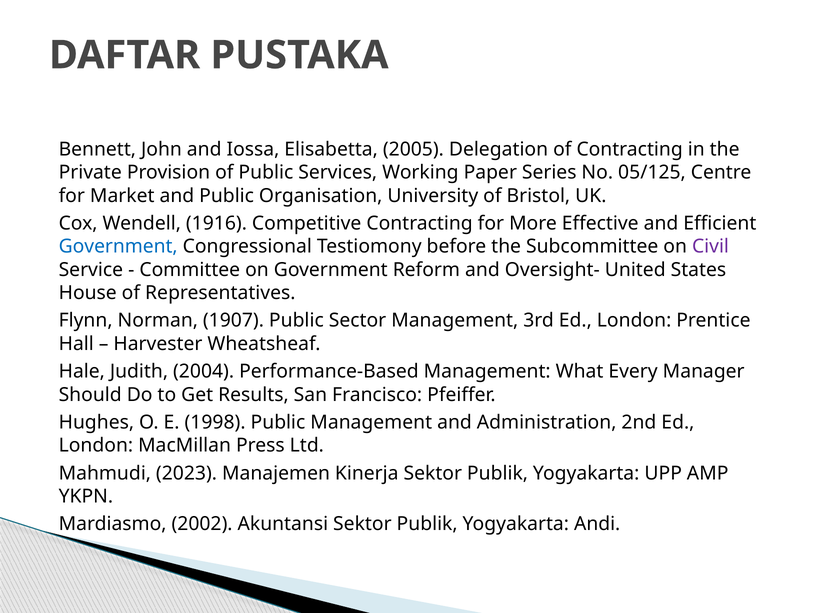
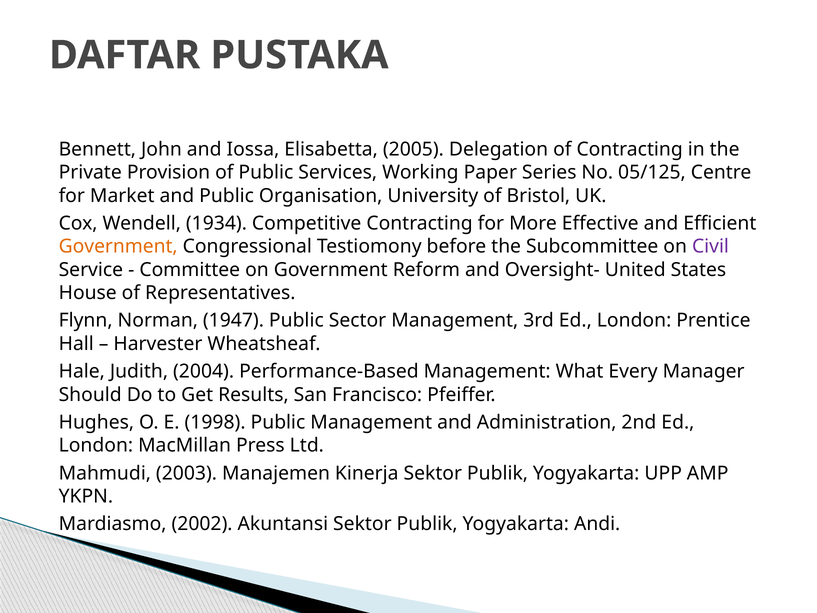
1916: 1916 -> 1934
Government at (118, 246) colour: blue -> orange
1907: 1907 -> 1947
2023: 2023 -> 2003
